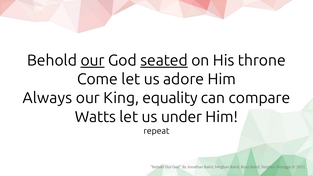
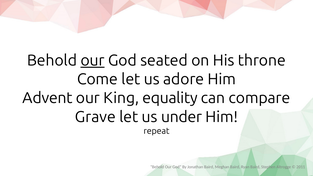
seated underline: present -> none
Always: Always -> Advent
Watts: Watts -> Grave
